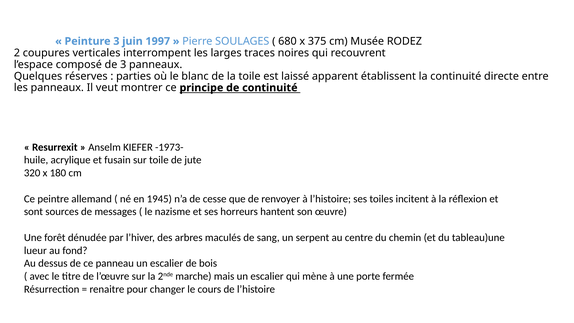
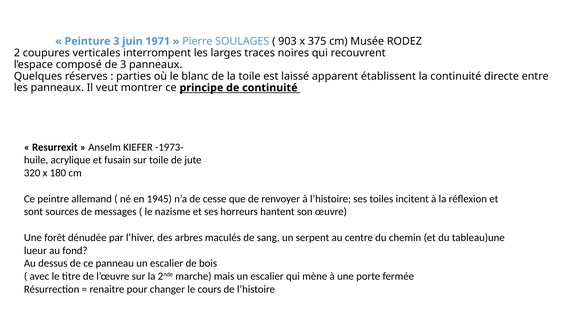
1997: 1997 -> 1971
680: 680 -> 903
